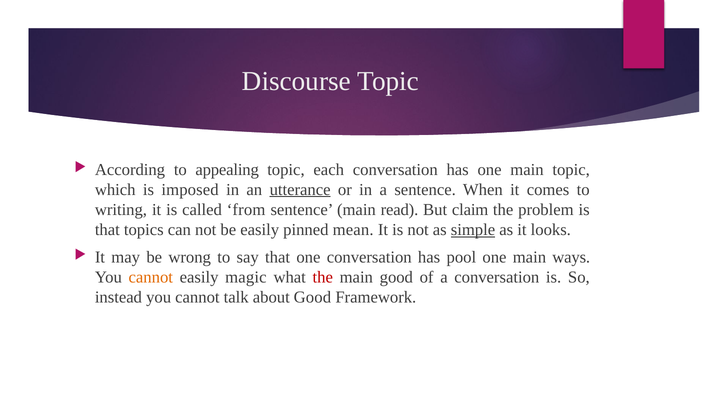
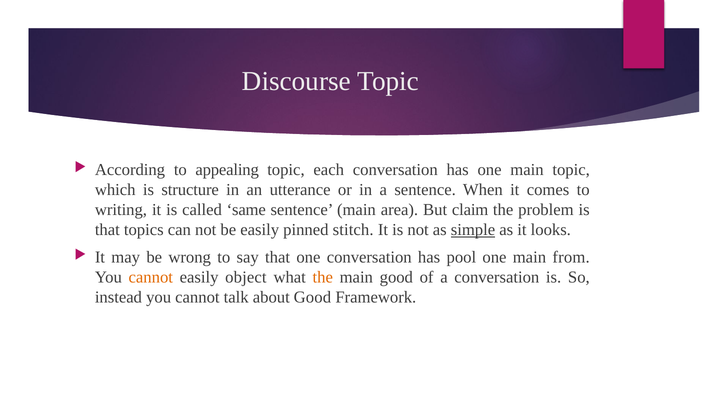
imposed: imposed -> structure
utterance underline: present -> none
from: from -> same
read: read -> area
mean: mean -> stitch
ways: ways -> from
magic: magic -> object
the at (323, 277) colour: red -> orange
